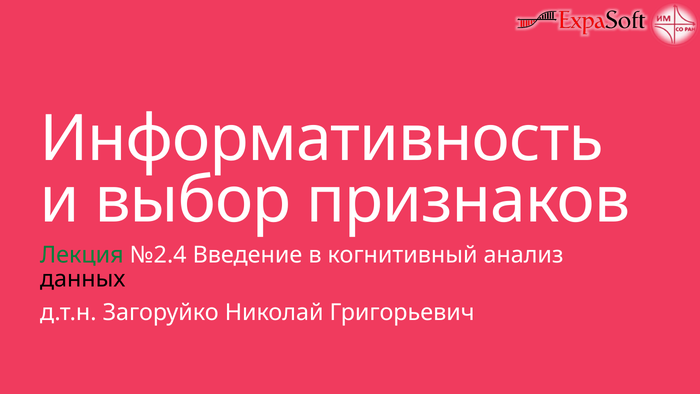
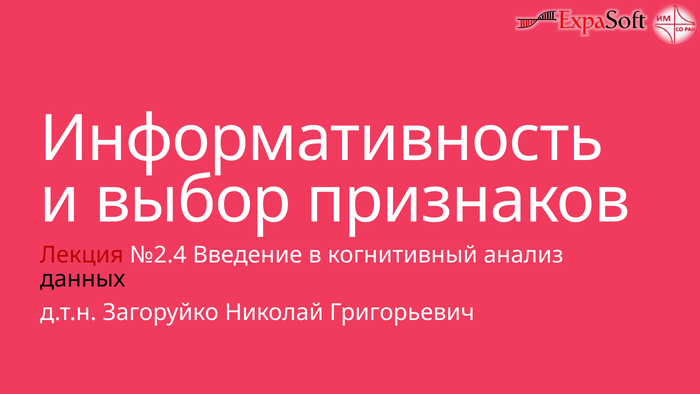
Лекция colour: green -> red
